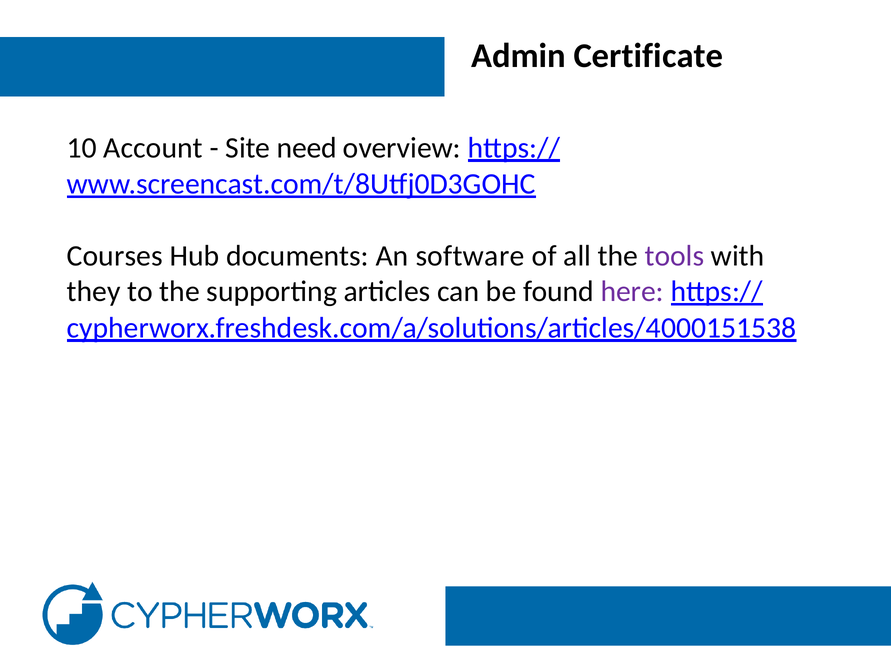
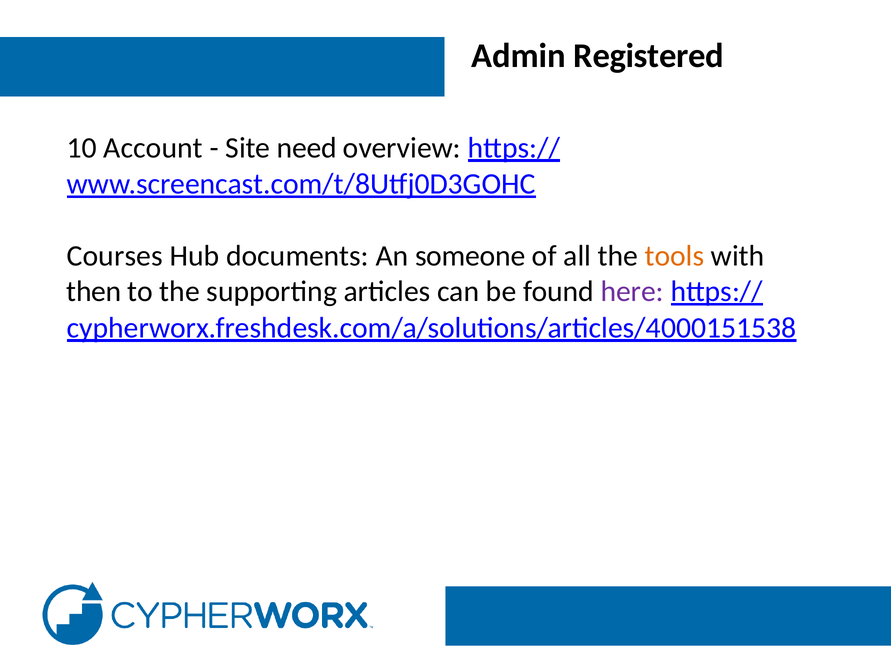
Certificate: Certificate -> Registered
software: software -> someone
tools colour: purple -> orange
they: they -> then
